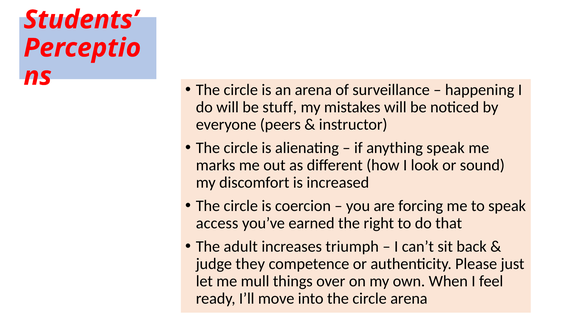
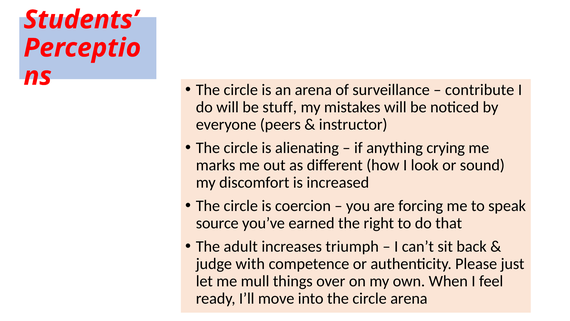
happening: happening -> contribute
anything speak: speak -> crying
access: access -> source
they: they -> with
